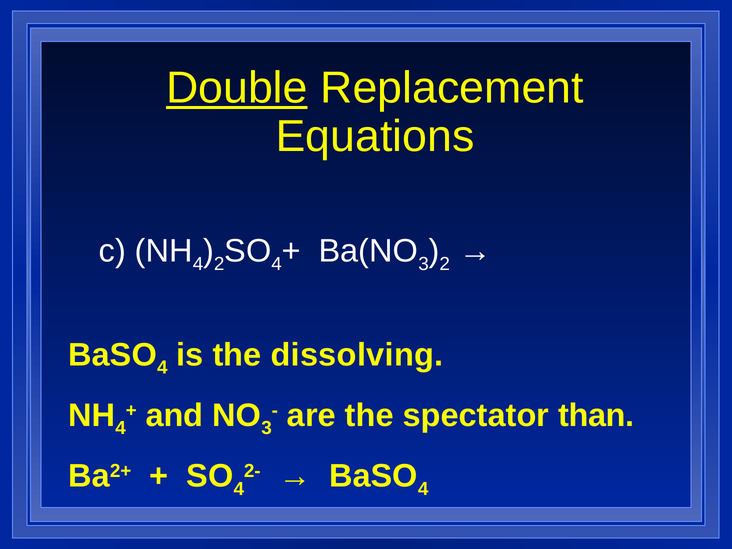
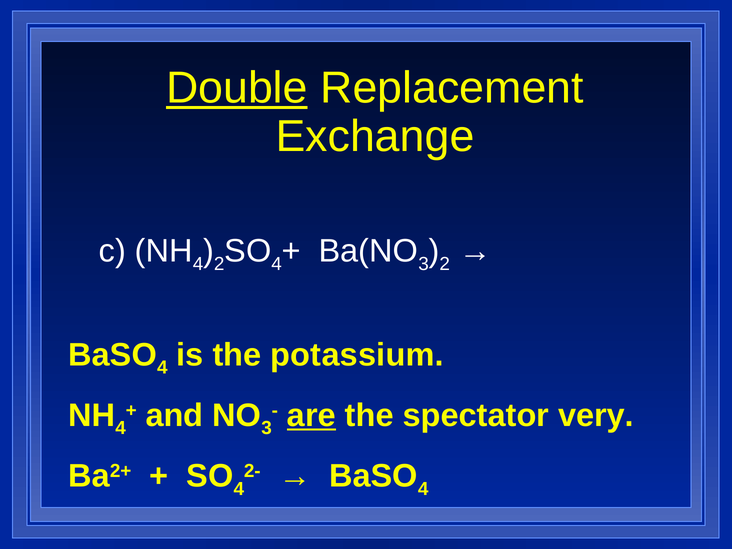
Equations: Equations -> Exchange
dissolving: dissolving -> potassium
are underline: none -> present
than: than -> very
